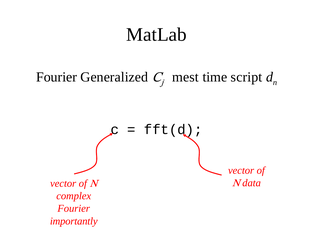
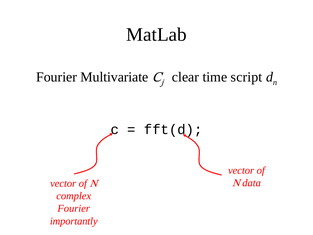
Generalized: Generalized -> Multivariate
mest: mest -> clear
